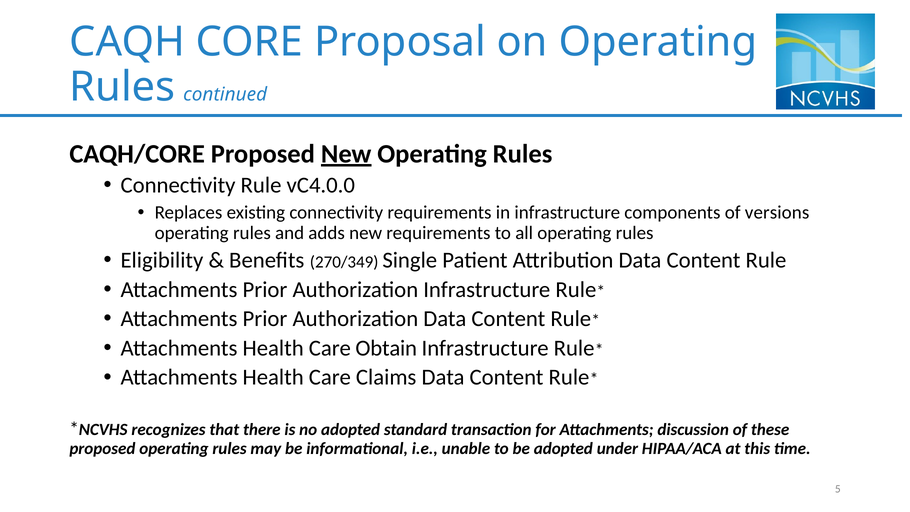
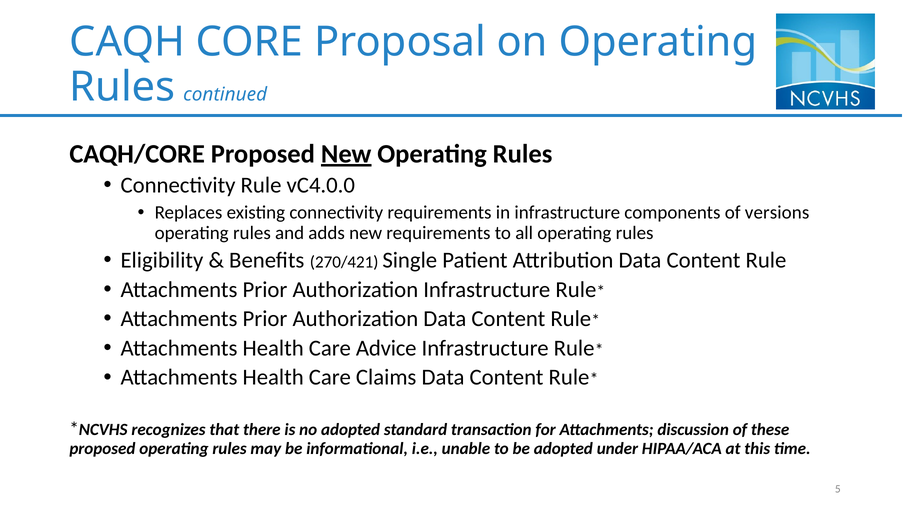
270/349: 270/349 -> 270/421
Obtain: Obtain -> Advice
